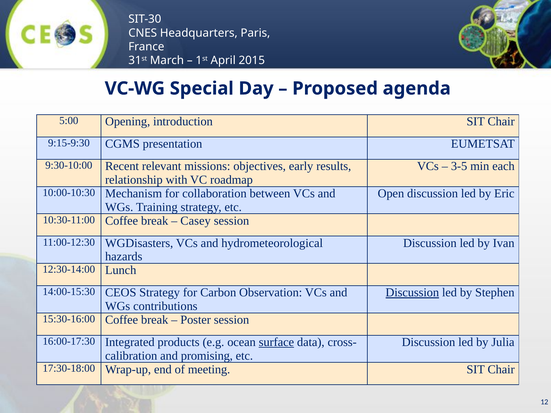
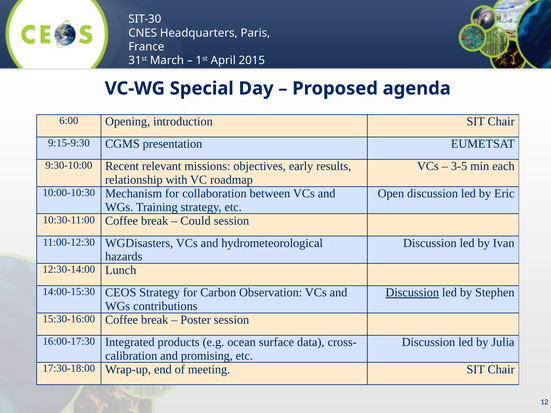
5:00: 5:00 -> 6:00
Casey: Casey -> Could
surface underline: present -> none
